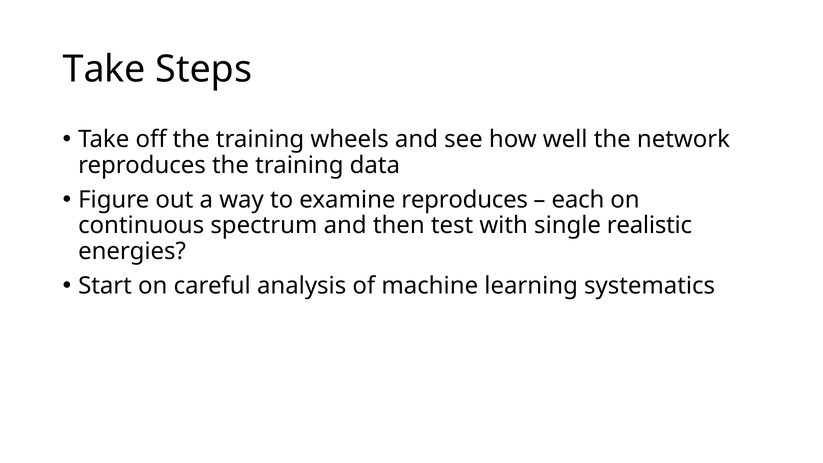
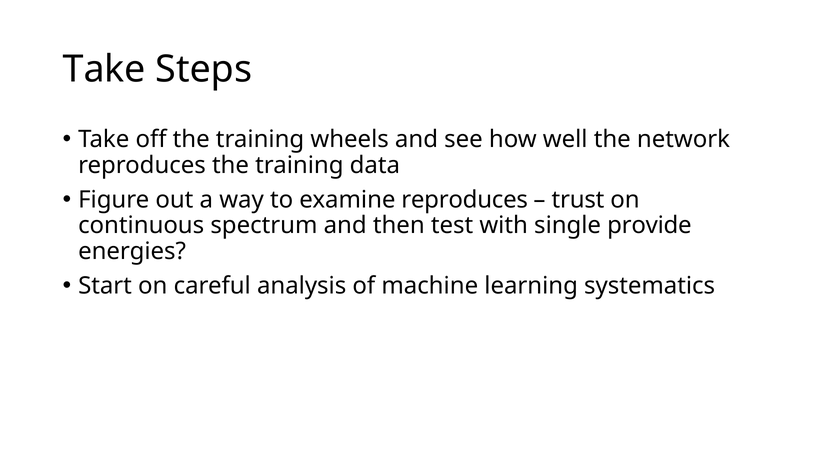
each: each -> trust
realistic: realistic -> provide
